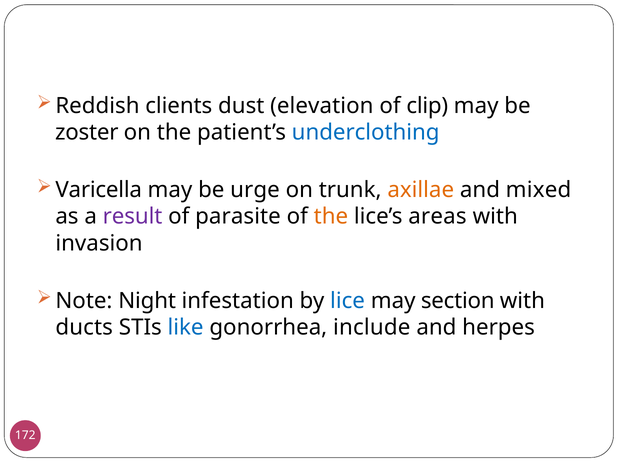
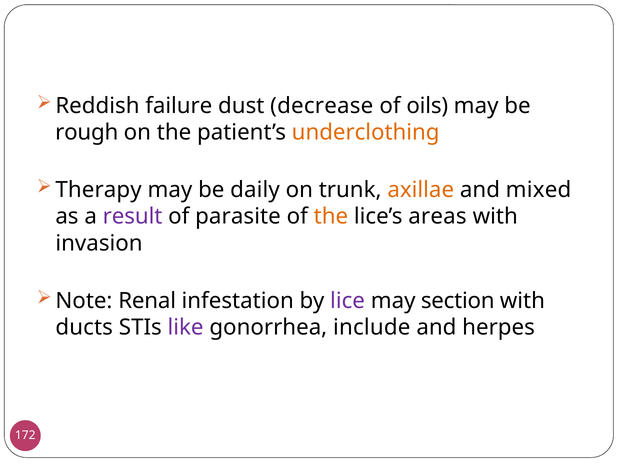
clients: clients -> failure
elevation: elevation -> decrease
clip: clip -> oils
zoster: zoster -> rough
underclothing colour: blue -> orange
Varicella: Varicella -> Therapy
urge: urge -> daily
Night: Night -> Renal
lice colour: blue -> purple
like colour: blue -> purple
